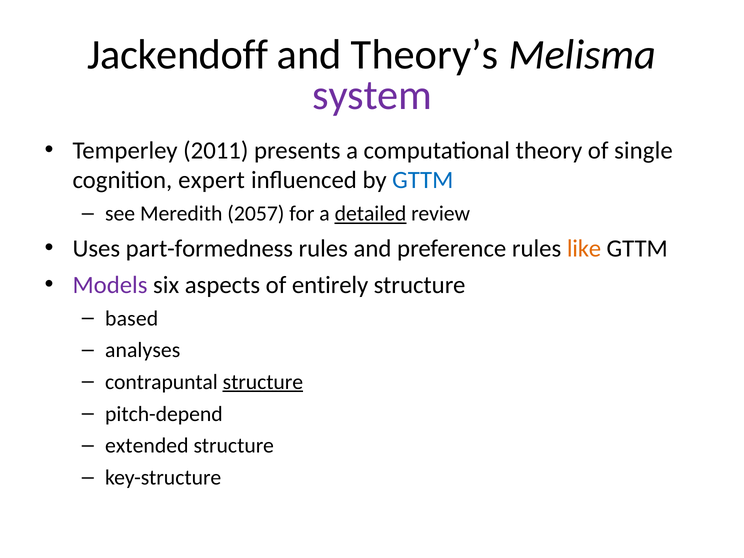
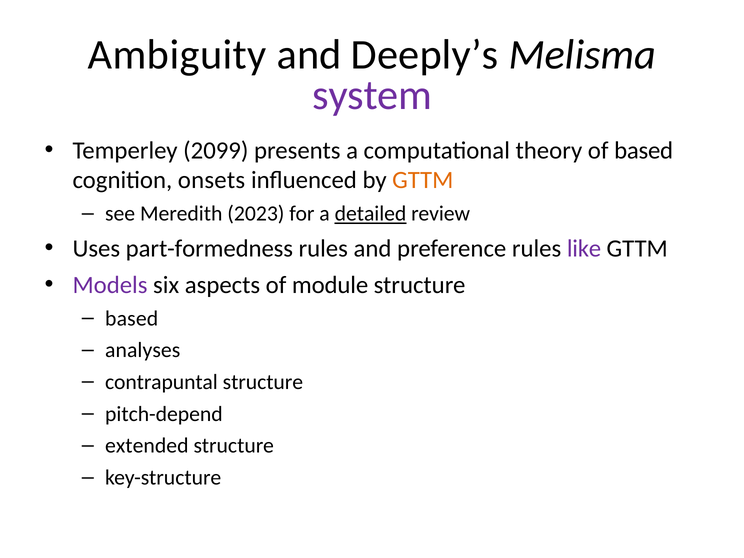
Jackendoff: Jackendoff -> Ambiguity
Theory’s: Theory’s -> Deeply’s
2011: 2011 -> 2099
of single: single -> based
expert: expert -> onsets
GTTM at (423, 180) colour: blue -> orange
2057: 2057 -> 2023
like colour: orange -> purple
entirely: entirely -> module
structure at (263, 382) underline: present -> none
